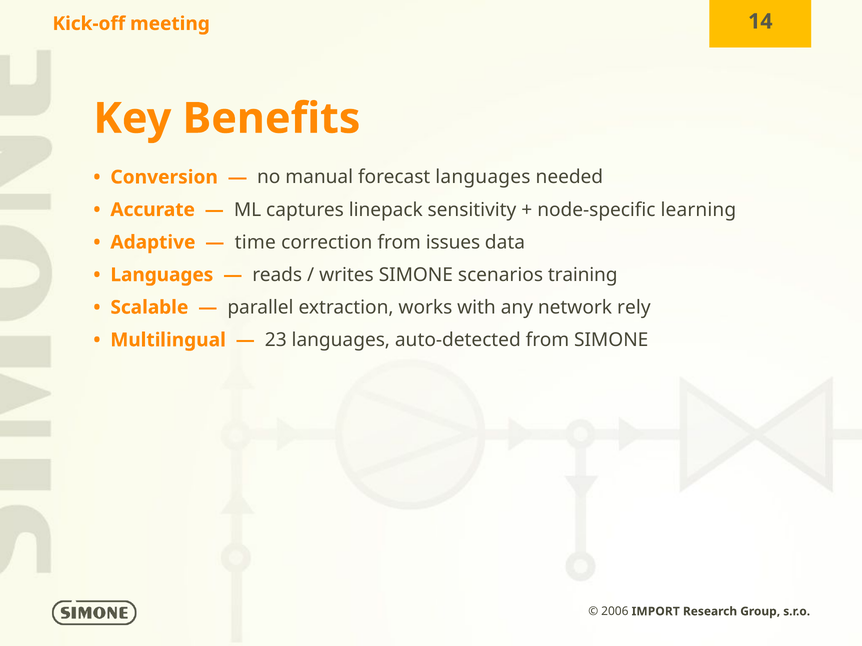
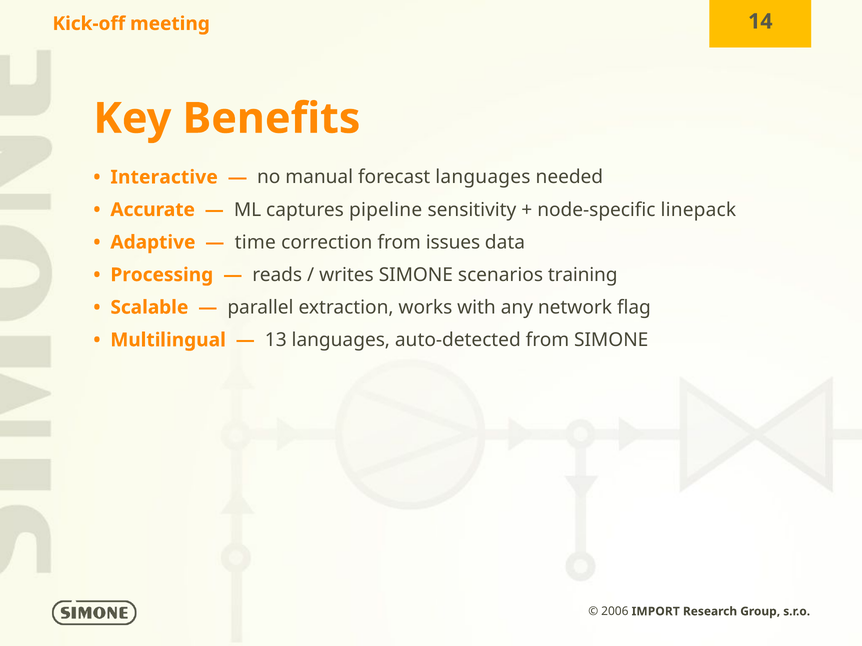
Conversion: Conversion -> Interactive
linepack: linepack -> pipeline
learning: learning -> linepack
Languages at (162, 275): Languages -> Processing
rely: rely -> flag
23: 23 -> 13
